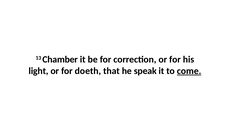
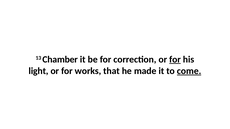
for at (175, 60) underline: none -> present
doeth: doeth -> works
speak: speak -> made
